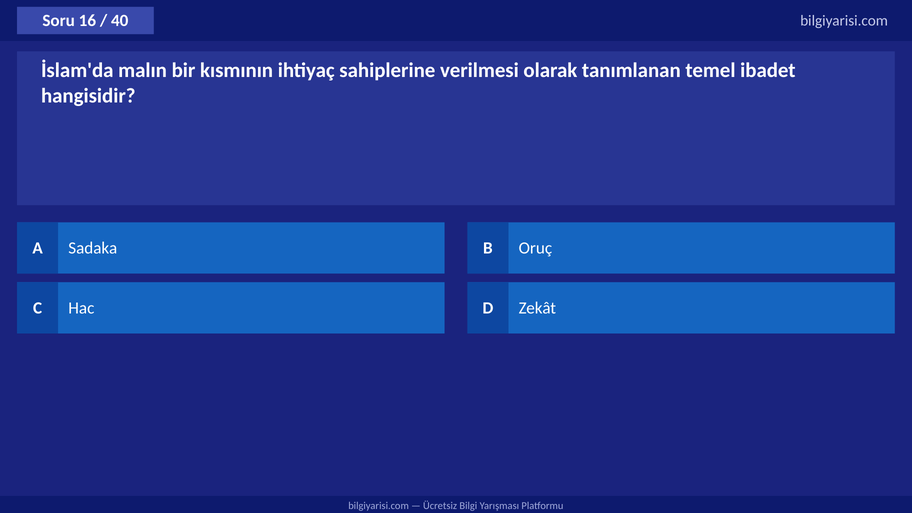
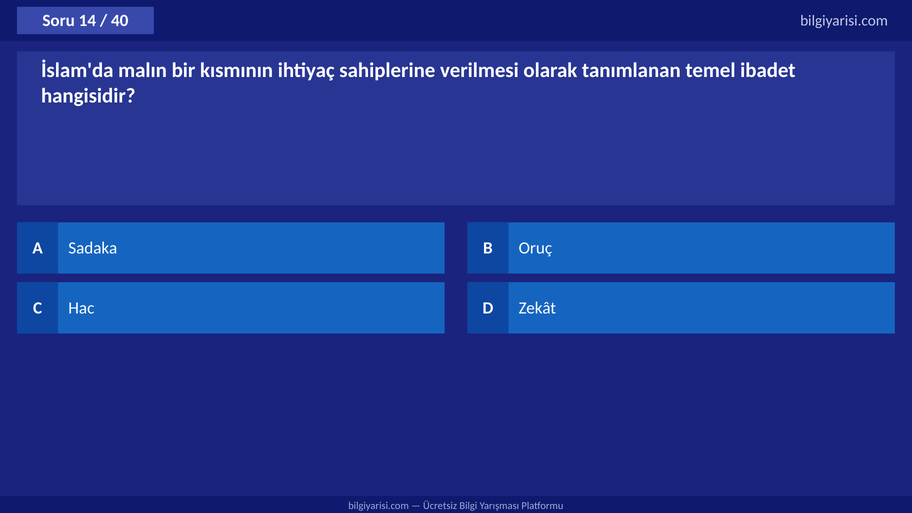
16: 16 -> 14
